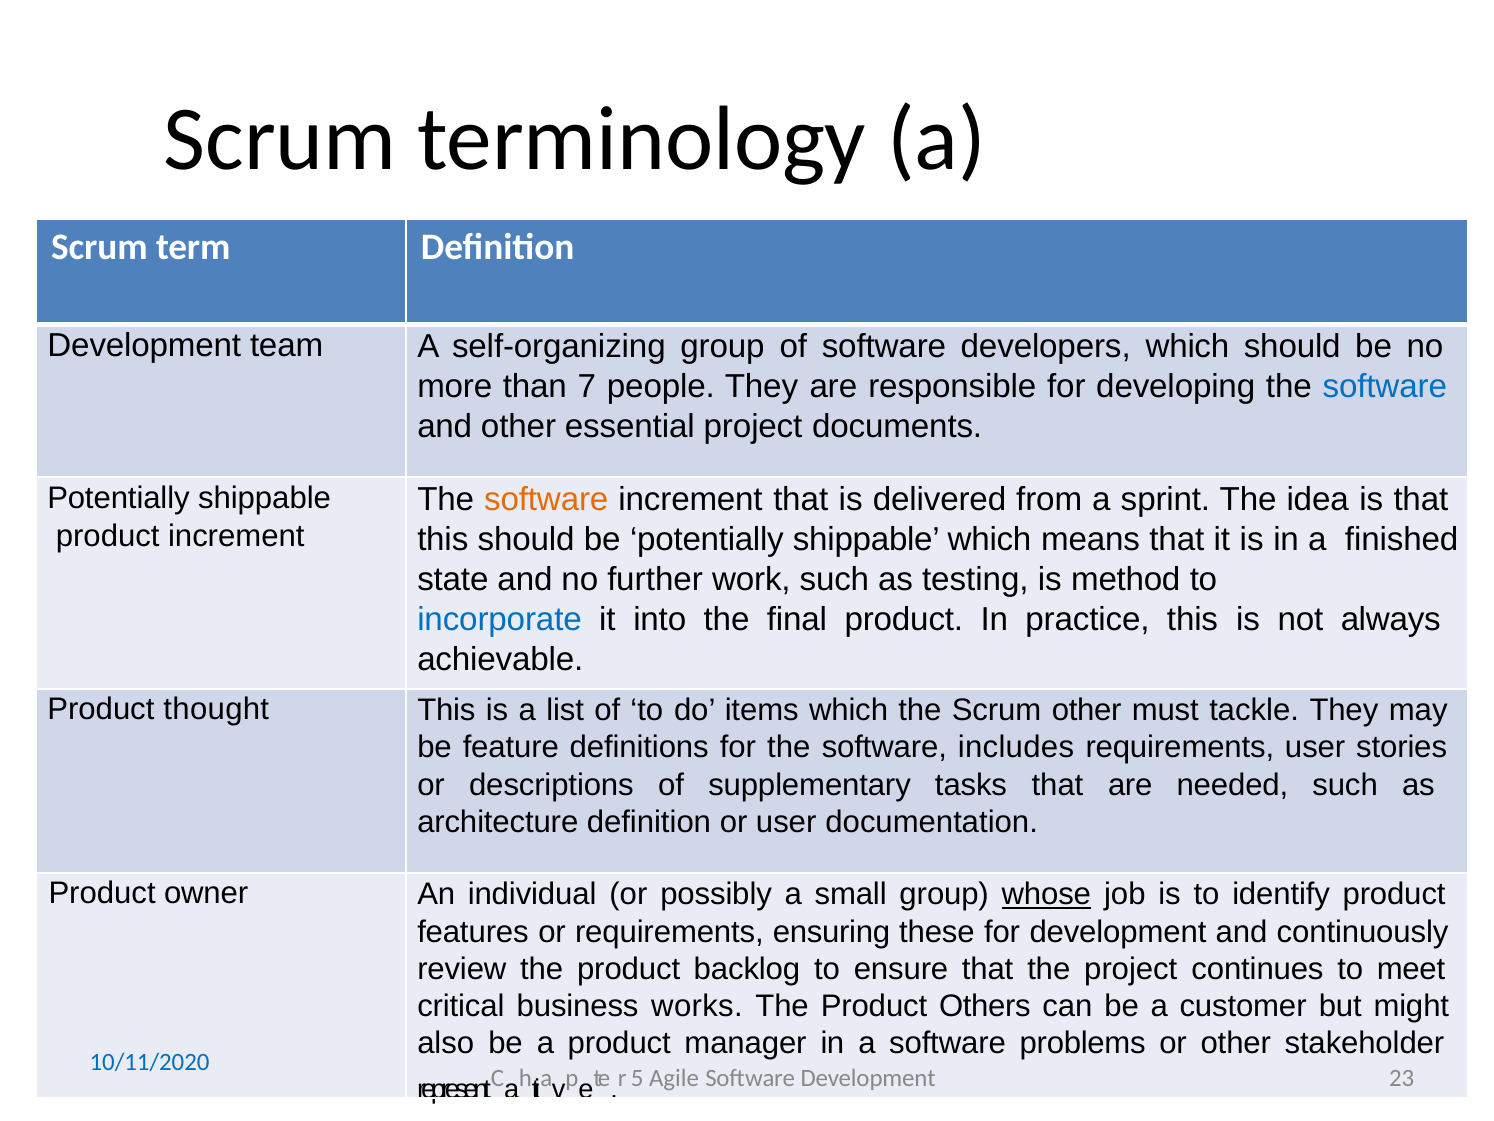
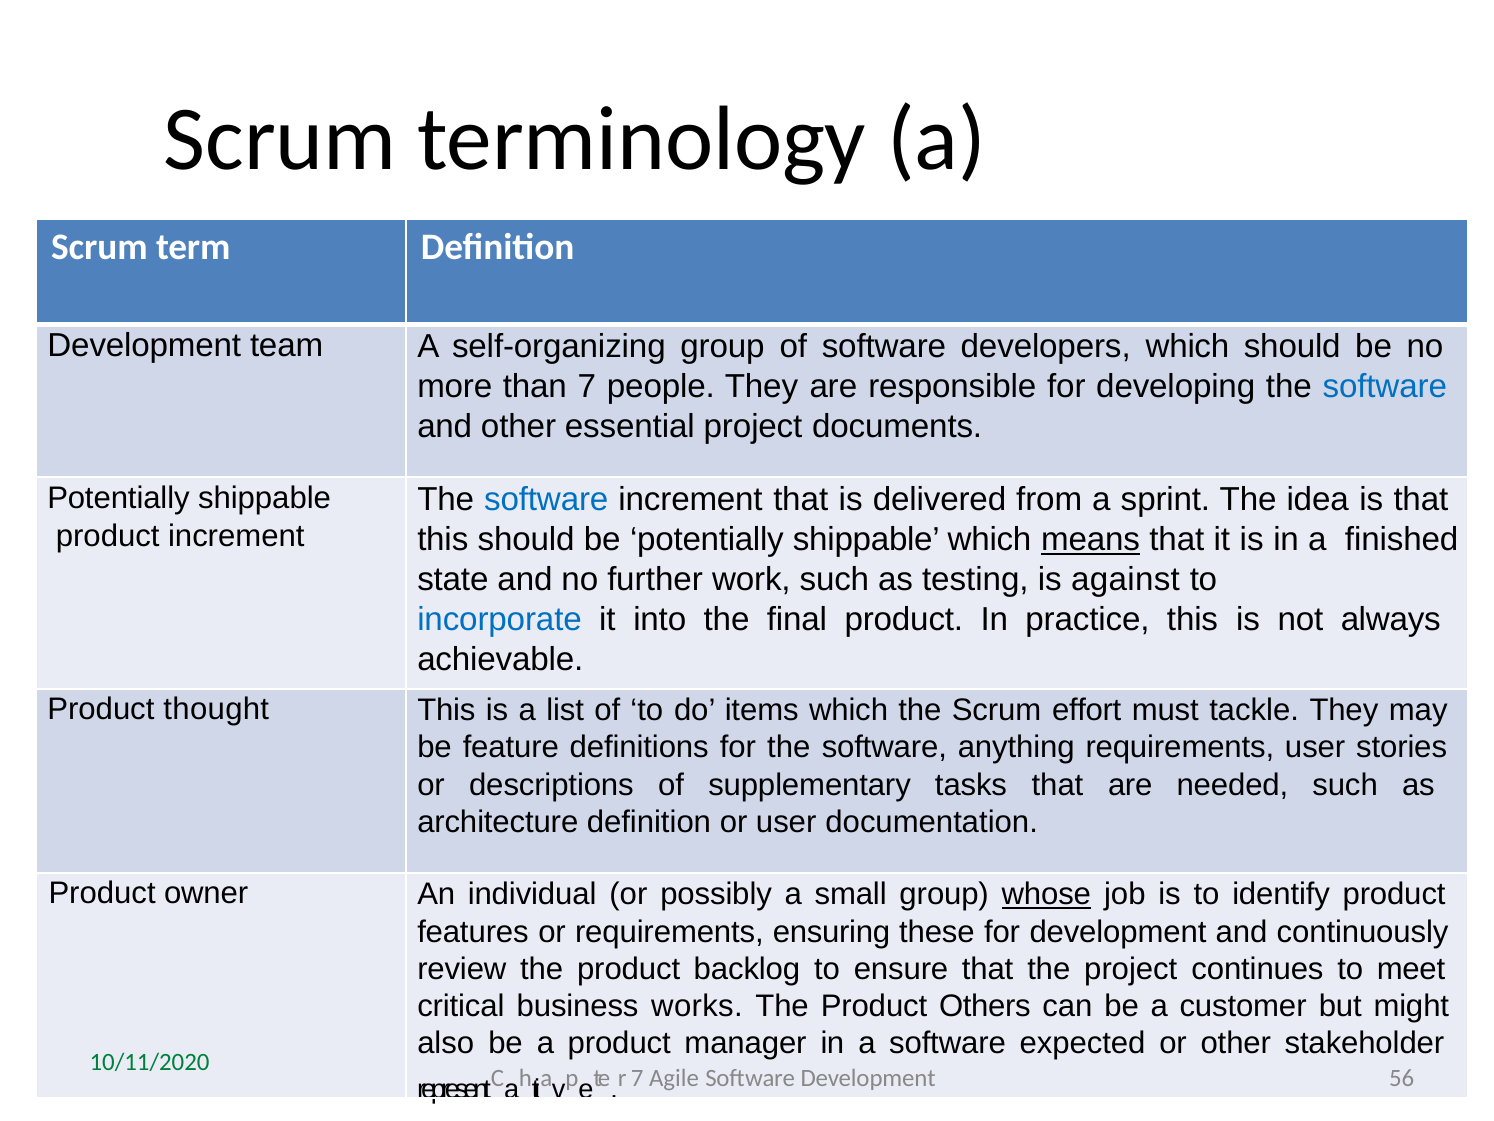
software at (546, 500) colour: orange -> blue
means underline: none -> present
method: method -> against
Scrum other: other -> effort
includes: includes -> anything
problems: problems -> expected
10/11/2020 colour: blue -> green
5 at (637, 1078): 5 -> 7
23: 23 -> 56
